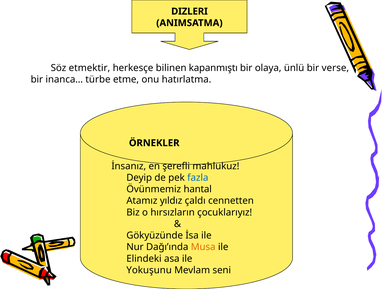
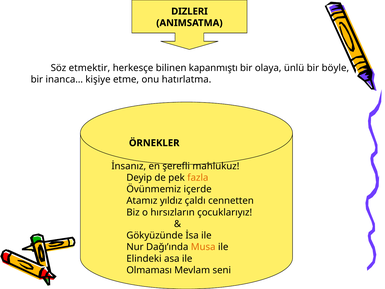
verse: verse -> böyle
türbe: türbe -> kişiye
fazla colour: blue -> orange
hantal: hantal -> içerde
Yokuşunu: Yokuşunu -> Olmaması
